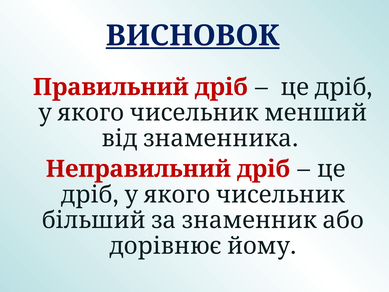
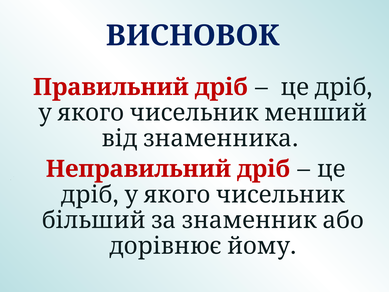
ВИСНОВОК underline: present -> none
